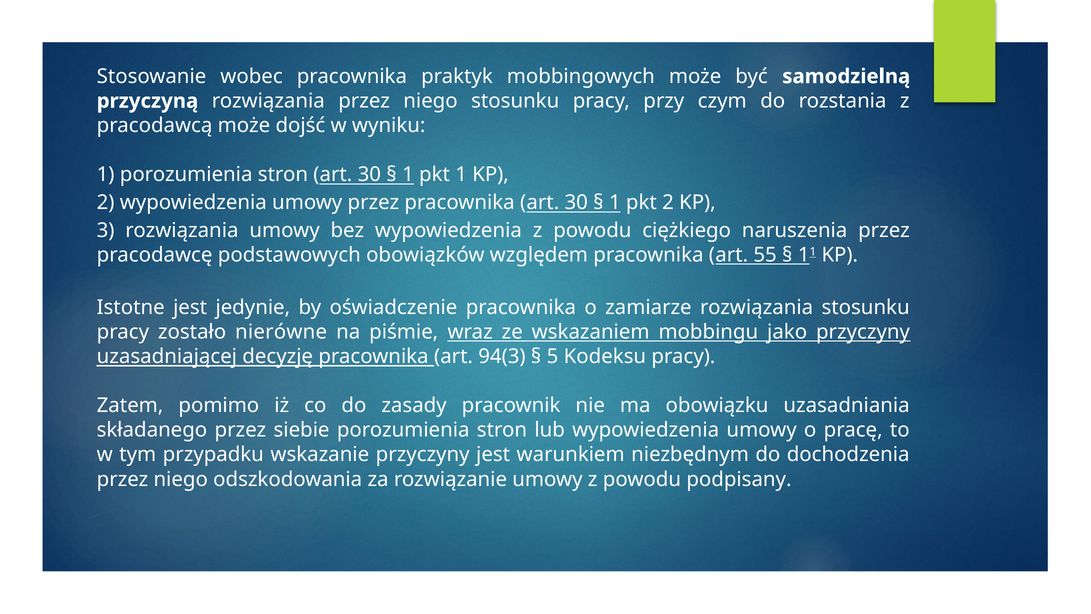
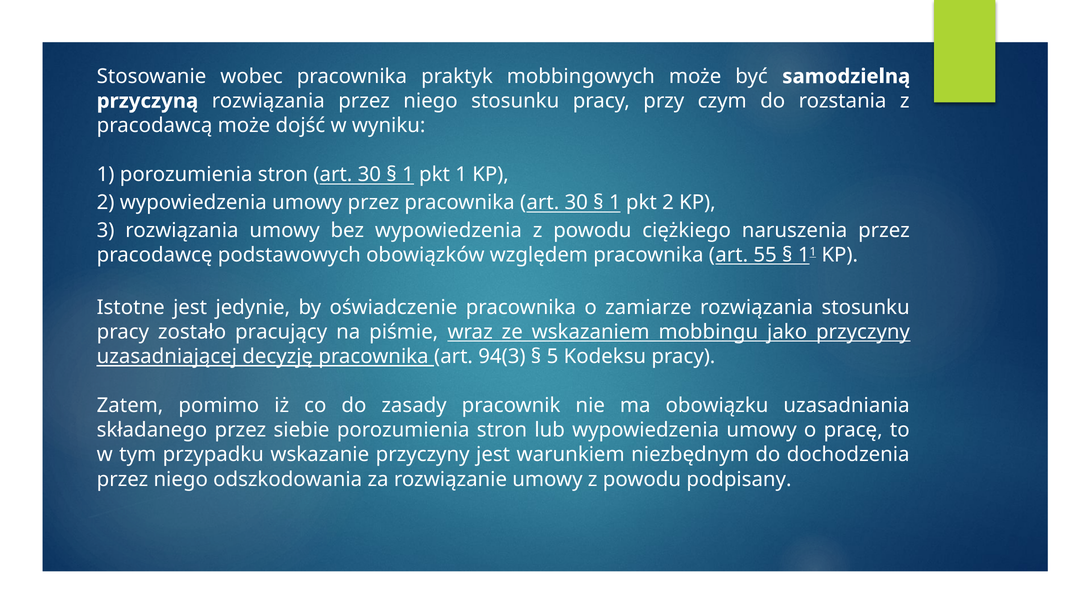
nierówne: nierówne -> pracujący
